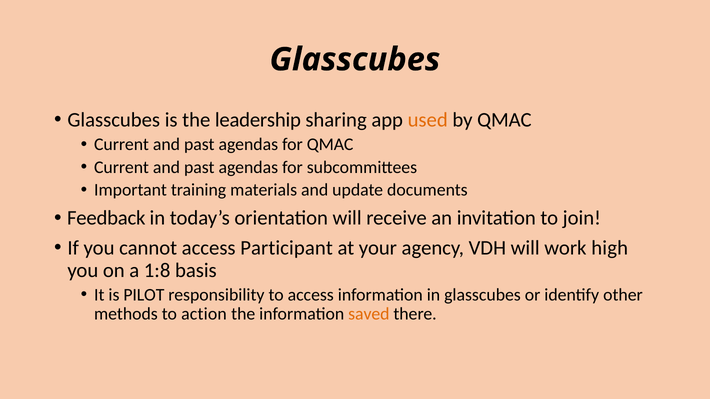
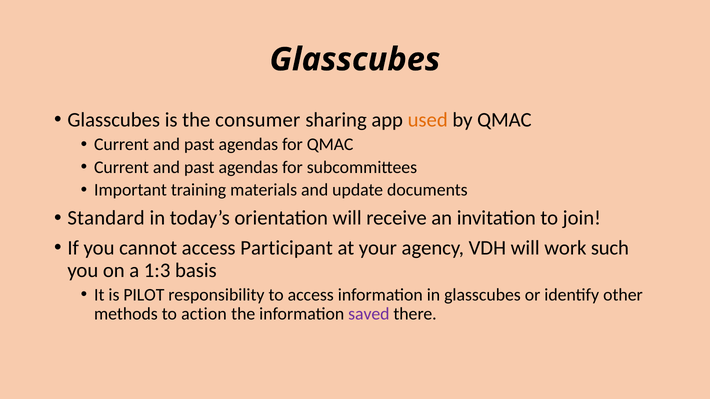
leadership: leadership -> consumer
Feedback: Feedback -> Standard
high: high -> such
1:8: 1:8 -> 1:3
saved colour: orange -> purple
